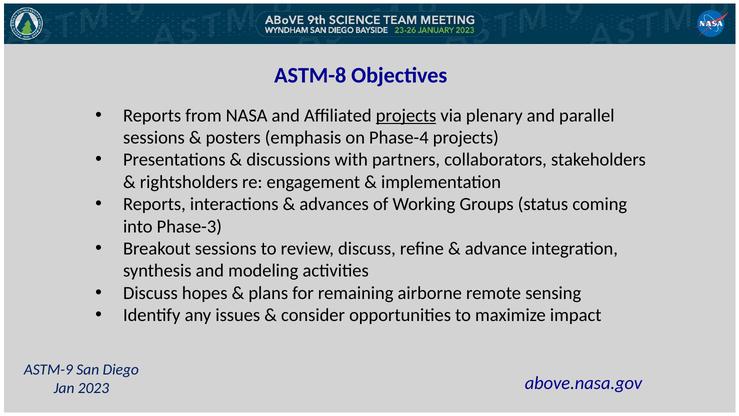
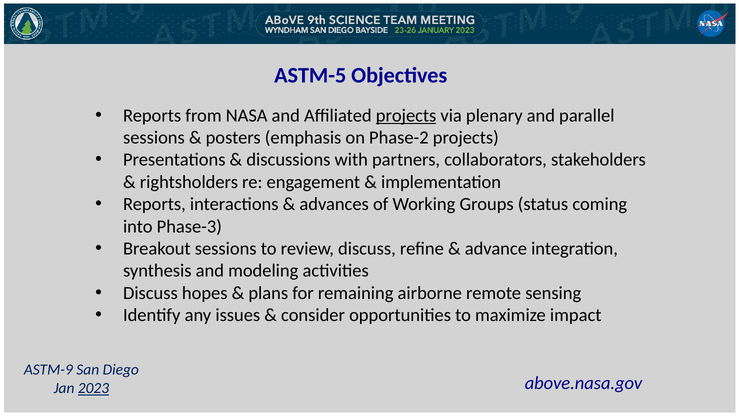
ASTM-8: ASTM-8 -> ASTM-5
Phase-4: Phase-4 -> Phase-2
2023 underline: none -> present
